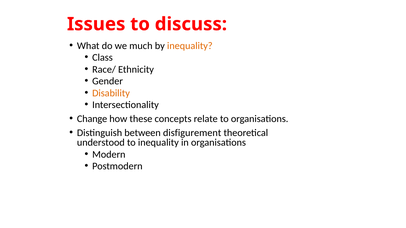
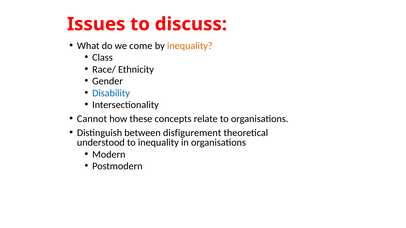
much: much -> come
Disability colour: orange -> blue
Change: Change -> Cannot
